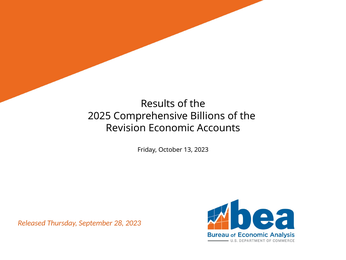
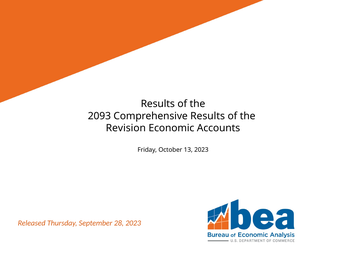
2025: 2025 -> 2093
Comprehensive Billions: Billions -> Results
